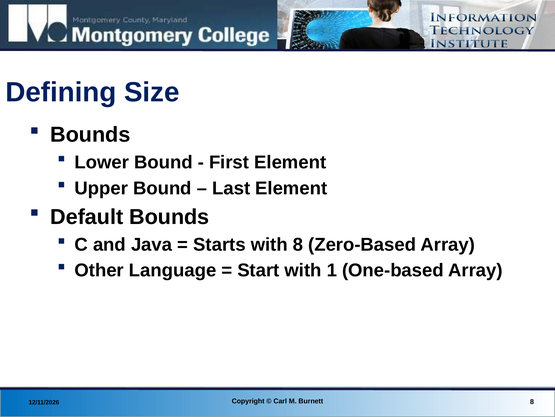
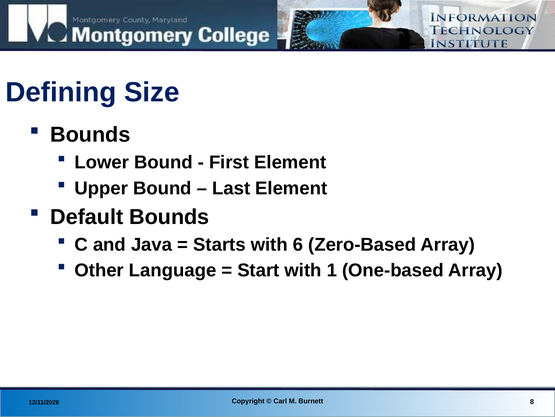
with 8: 8 -> 6
